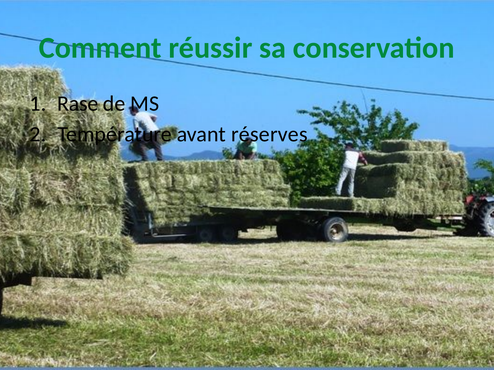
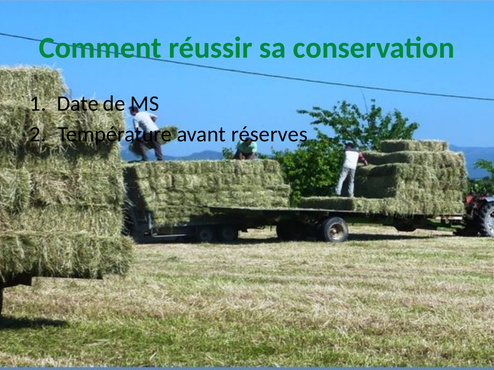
Rase: Rase -> Date
